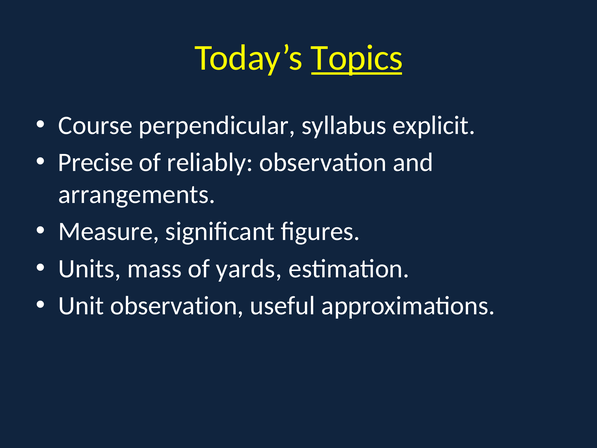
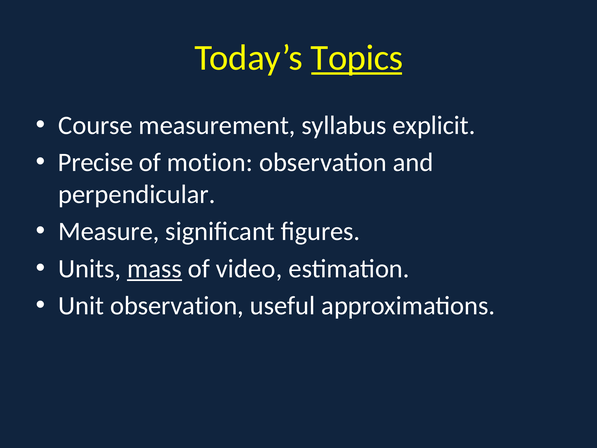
perpendicular: perpendicular -> measurement
reliably: reliably -> motion
arrangements: arrangements -> perpendicular
mass underline: none -> present
yards: yards -> video
